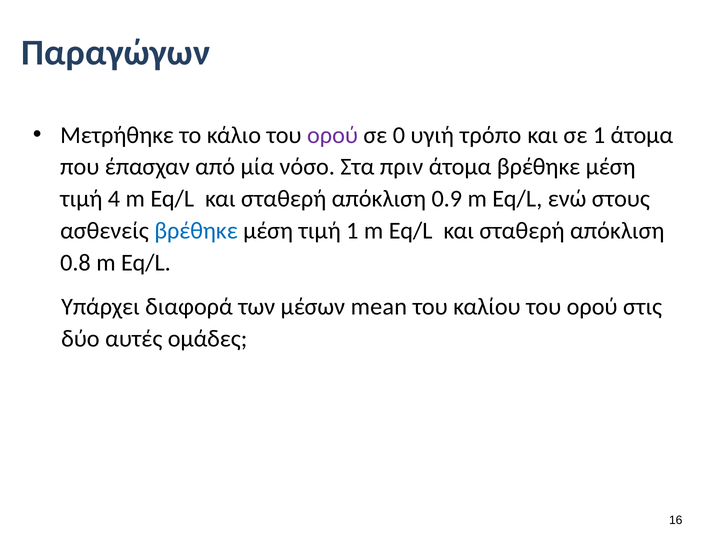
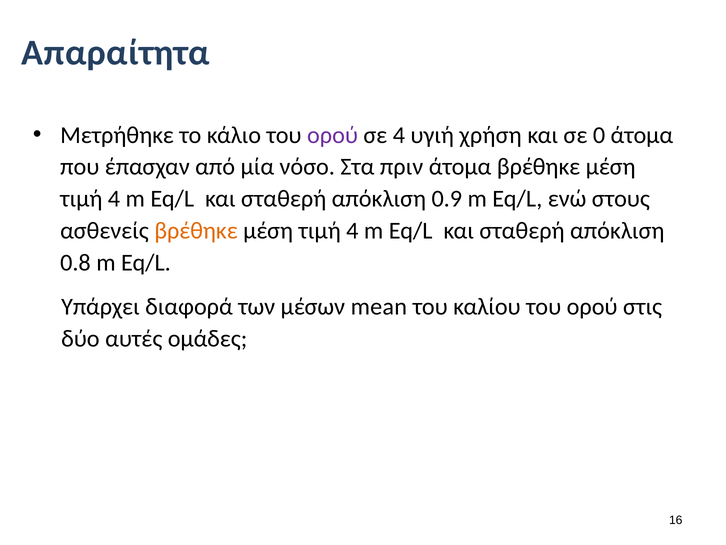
Παραγώγων: Παραγώγων -> Απαραίτητα
σε 0: 0 -> 4
τρόπο: τρόπο -> χρήση
σε 1: 1 -> 0
βρέθηκε at (196, 231) colour: blue -> orange
1 at (352, 231): 1 -> 4
